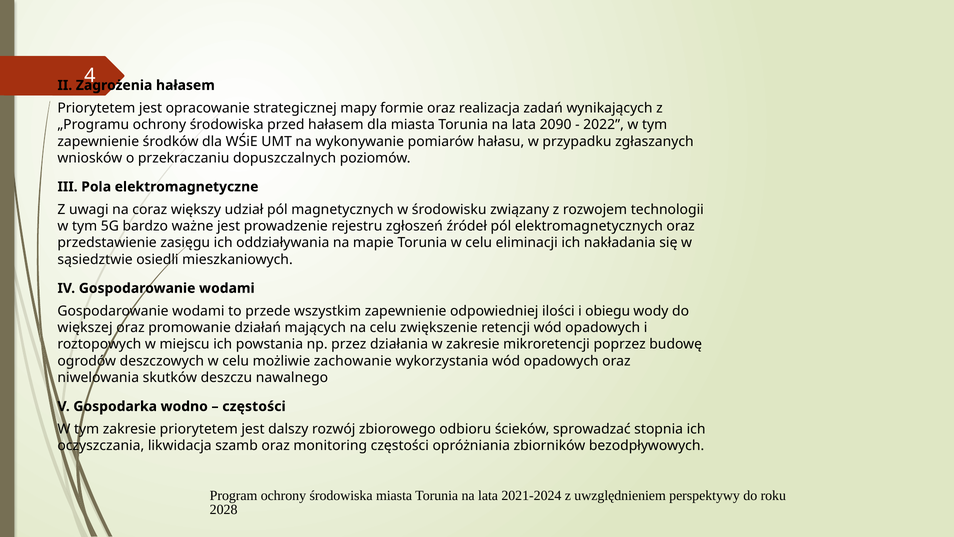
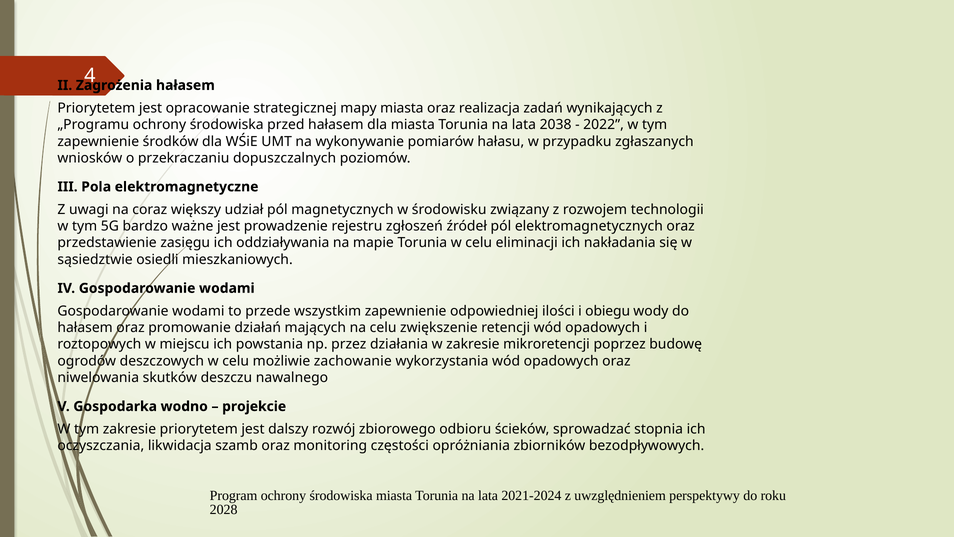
mapy formie: formie -> miasta
2090: 2090 -> 2038
większej at (85, 327): większej -> hałasem
częstości at (254, 406): częstości -> projekcie
